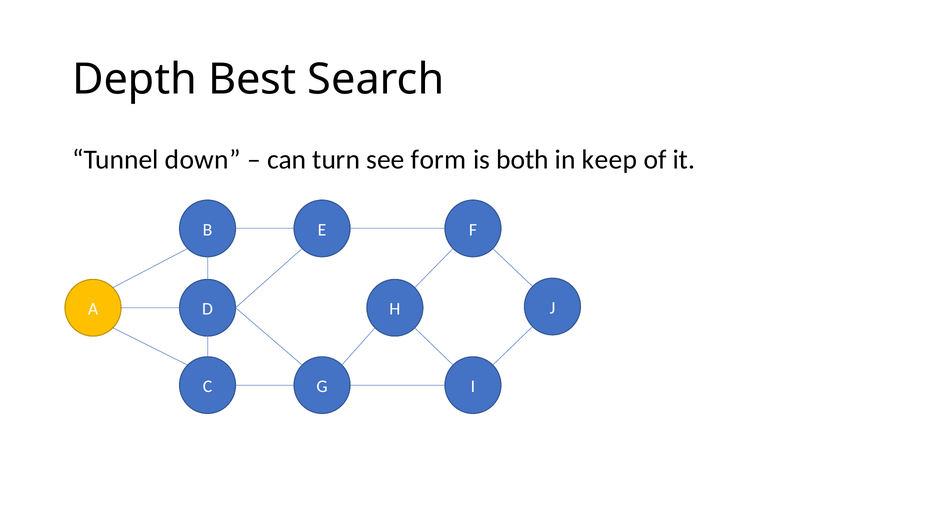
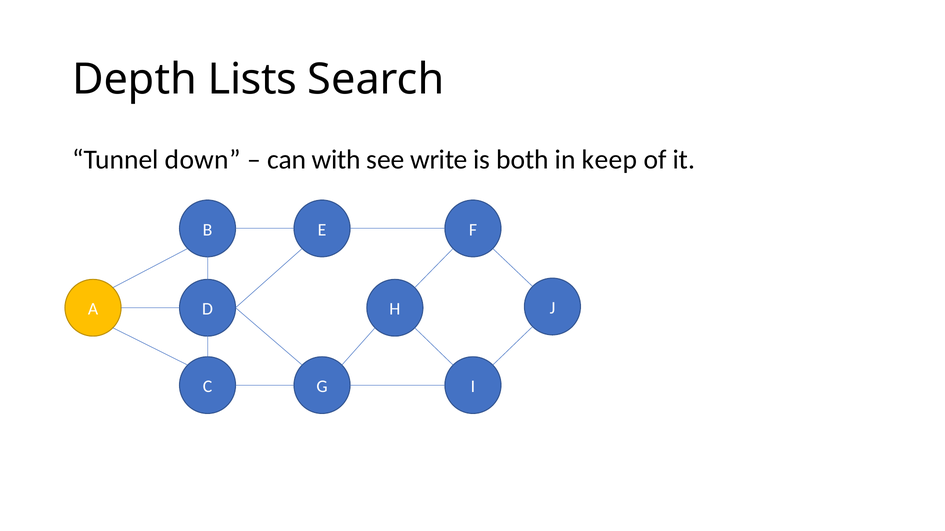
Best: Best -> Lists
turn: turn -> with
form: form -> write
